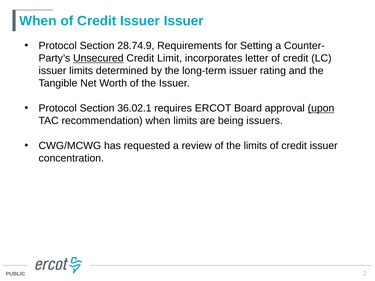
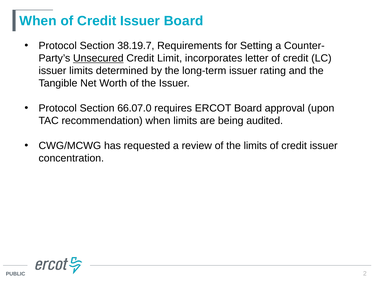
Issuer Issuer: Issuer -> Board
28.74.9: 28.74.9 -> 38.19.7
36.02.1: 36.02.1 -> 66.07.0
upon underline: present -> none
issuers: issuers -> audited
